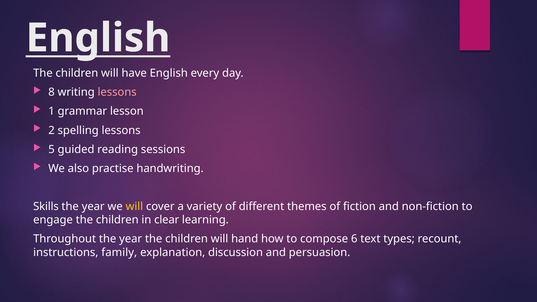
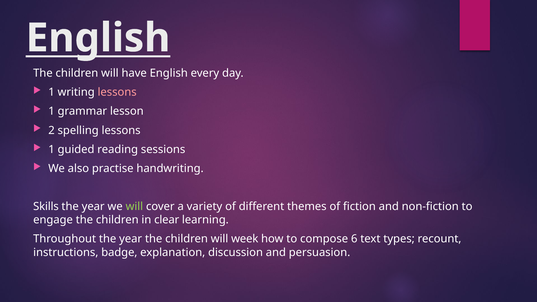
8 at (52, 92): 8 -> 1
5 at (52, 149): 5 -> 1
will at (134, 207) colour: yellow -> light green
hand: hand -> week
family: family -> badge
